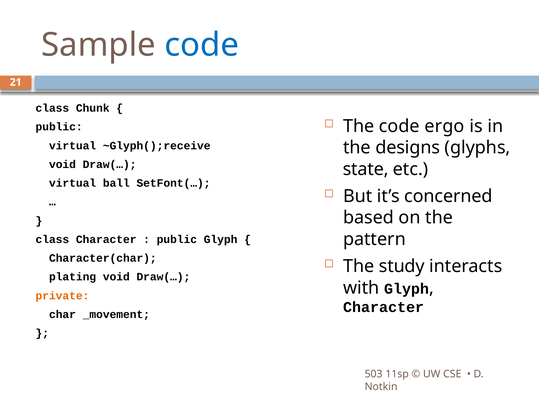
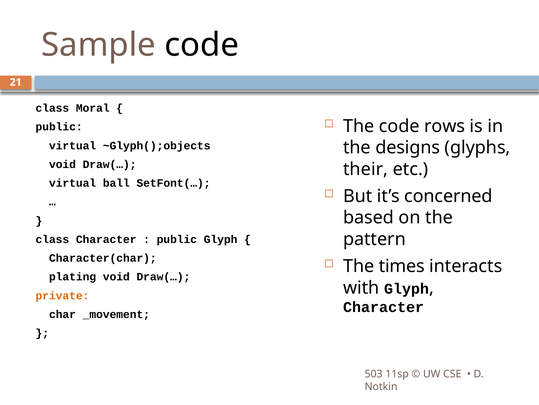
code at (202, 45) colour: blue -> black
Chunk: Chunk -> Moral
ergo: ergo -> rows
~Glyph();receive: ~Glyph();receive -> ~Glyph();objects
state: state -> their
study: study -> times
